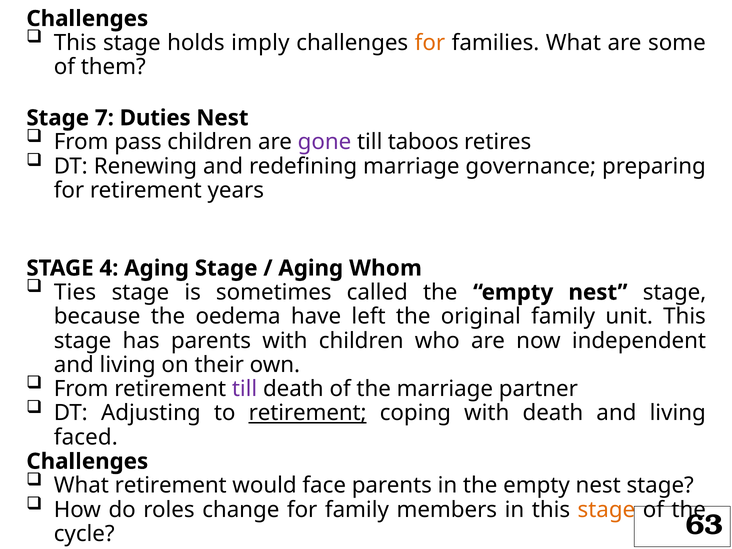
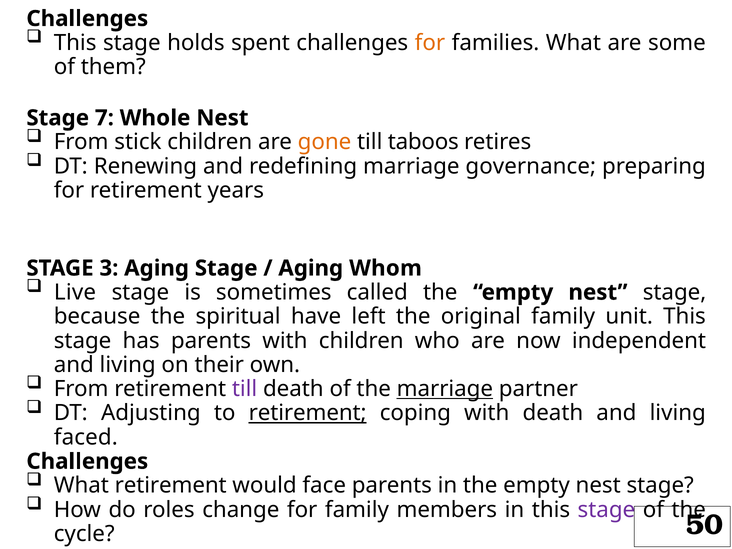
imply: imply -> spent
Duties: Duties -> Whole
pass: pass -> stick
gone colour: purple -> orange
4: 4 -> 3
Ties: Ties -> Live
oedema: oedema -> spiritual
marriage at (445, 389) underline: none -> present
stage at (606, 510) colour: orange -> purple
63: 63 -> 50
